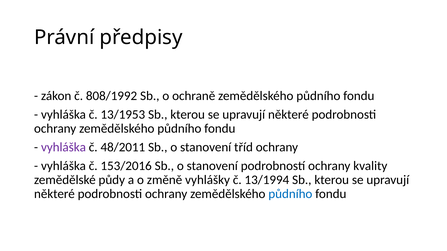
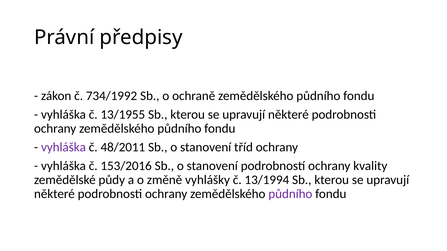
808/1992: 808/1992 -> 734/1992
13/1953: 13/1953 -> 13/1955
půdního at (290, 194) colour: blue -> purple
